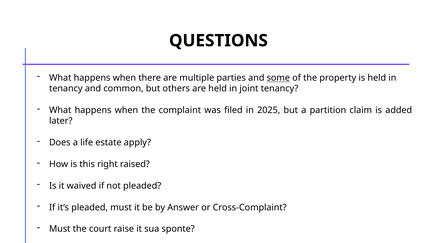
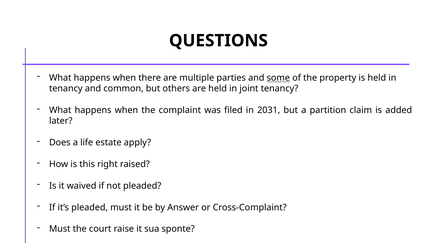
2025: 2025 -> 2031
